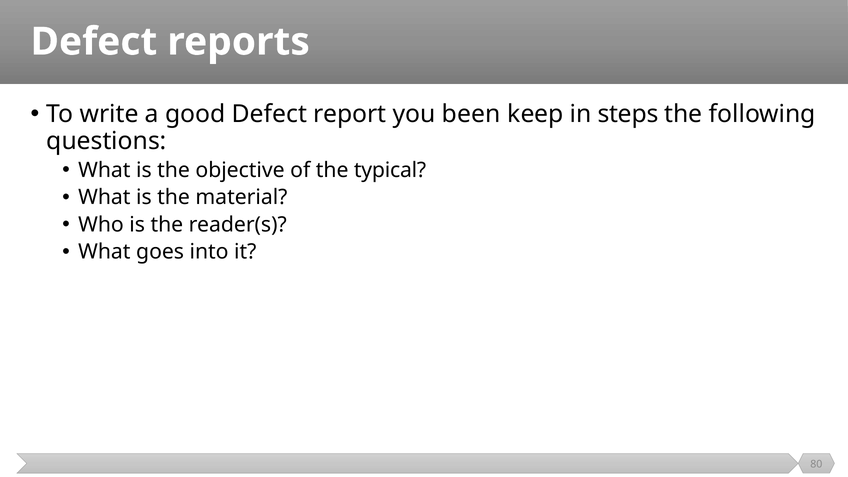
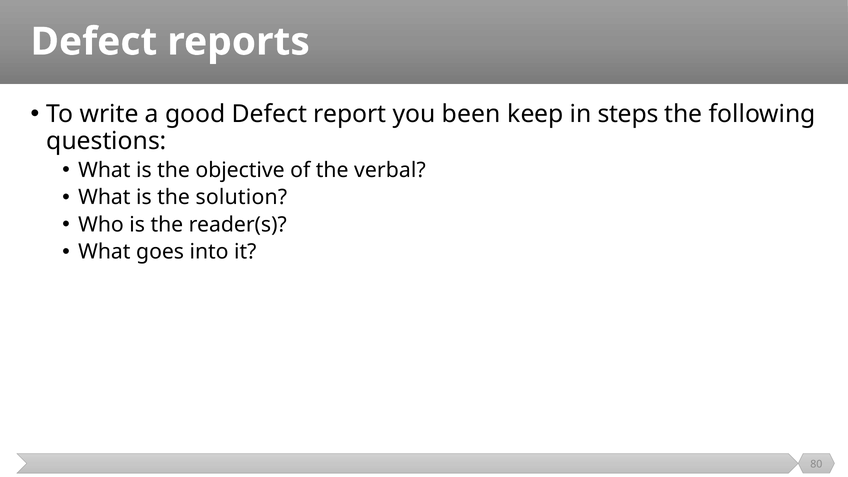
typical: typical -> verbal
material: material -> solution
